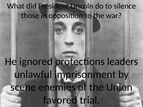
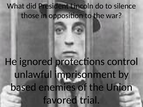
leaders: leaders -> control
scene: scene -> based
